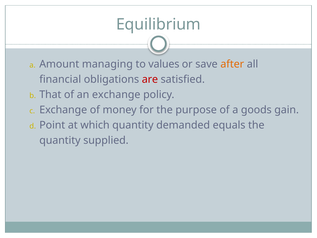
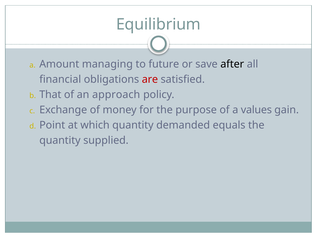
values: values -> future
after colour: orange -> black
an exchange: exchange -> approach
goods: goods -> values
